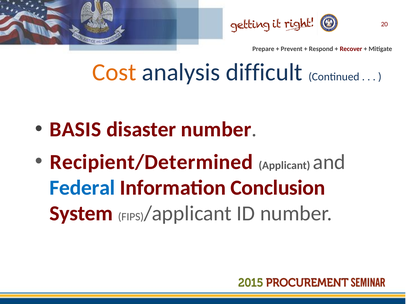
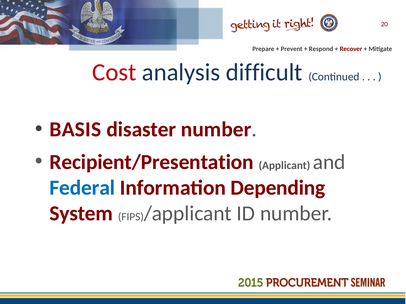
Cost colour: orange -> red
Recipient/Determined: Recipient/Determined -> Recipient/Presentation
Conclusion: Conclusion -> Depending
